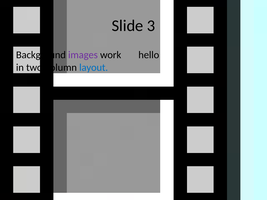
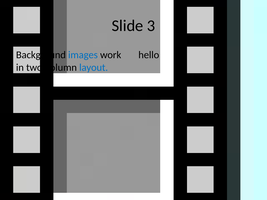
images colour: purple -> blue
